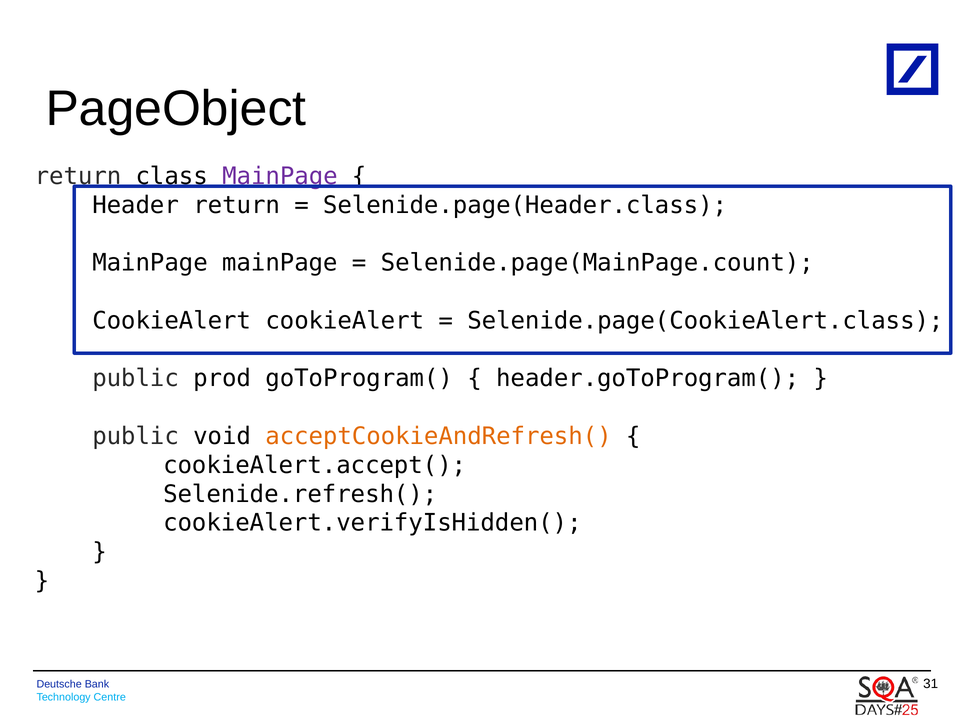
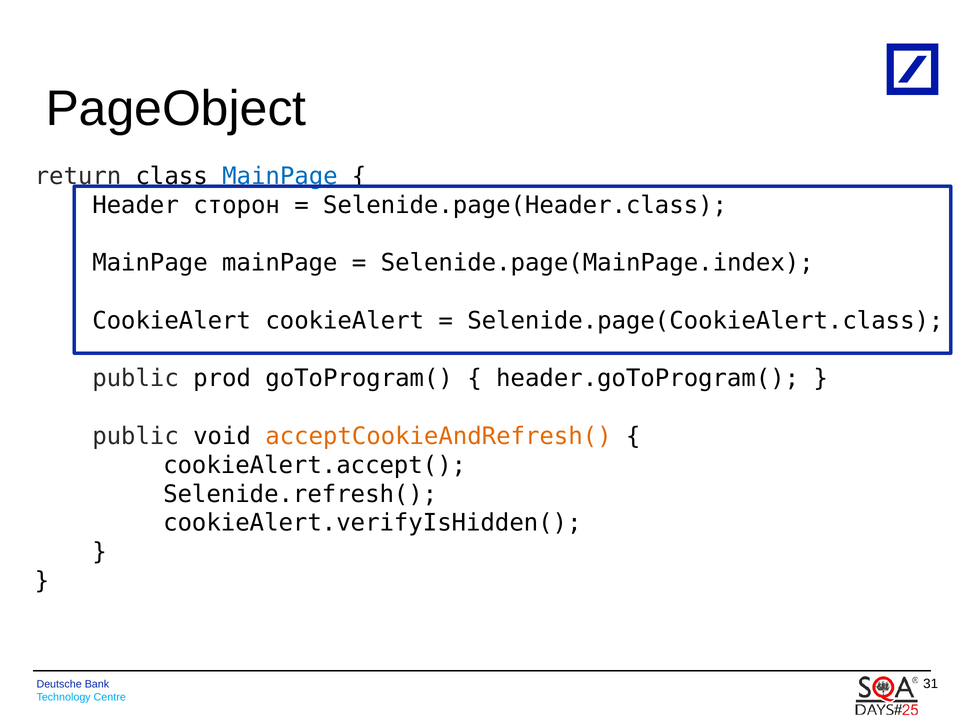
MainPage at (280, 176) colour: purple -> blue
Header return: return -> сторон
Selenide.page(MainPage.count: Selenide.page(MainPage.count -> Selenide.page(MainPage.index
